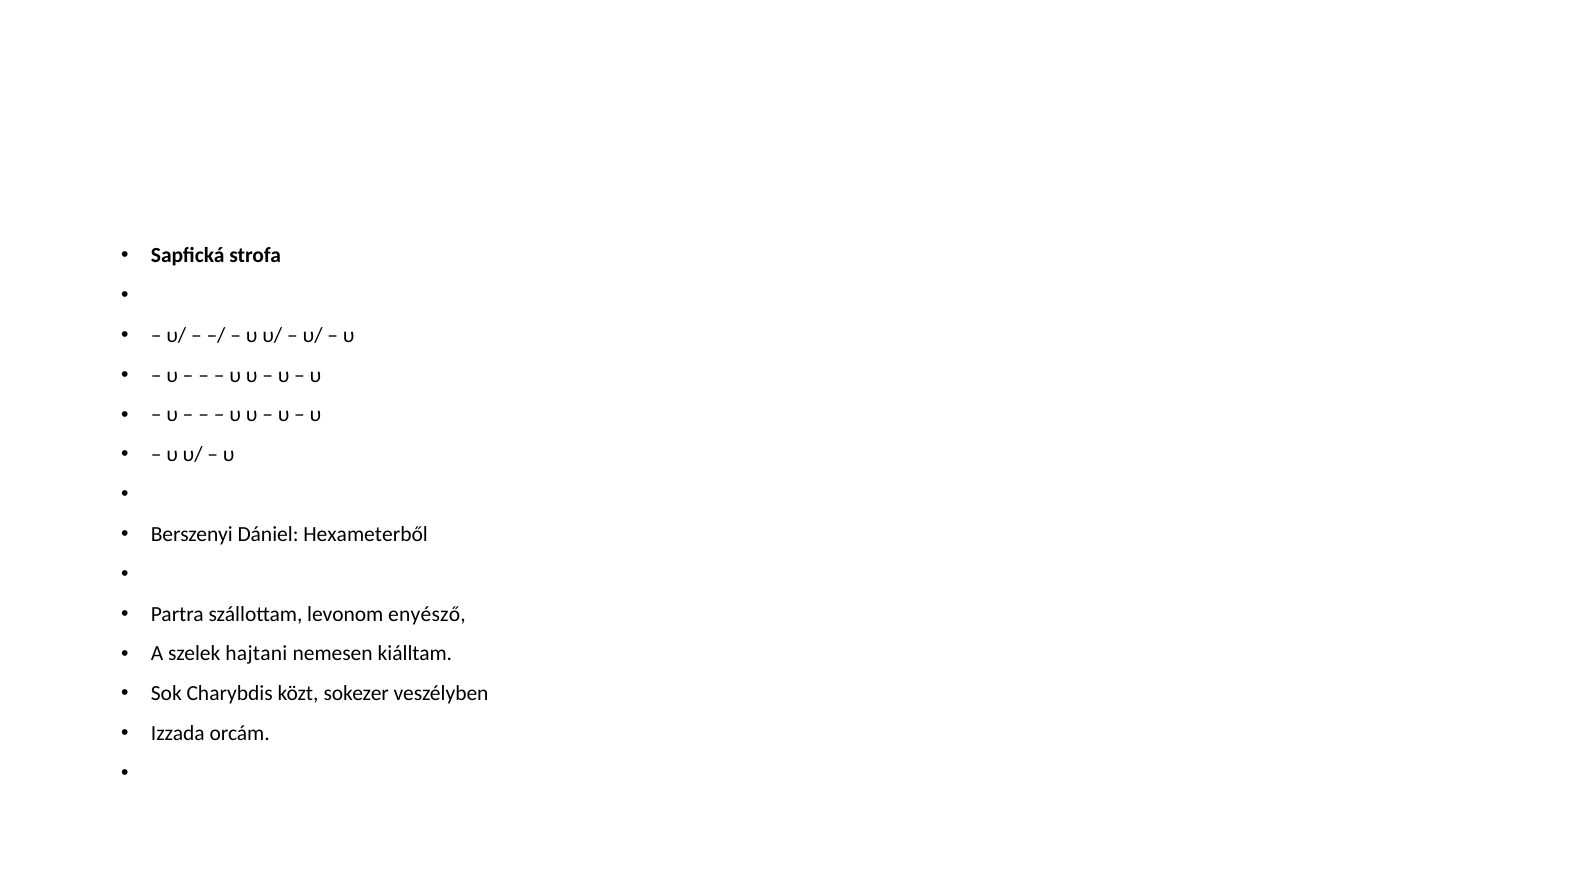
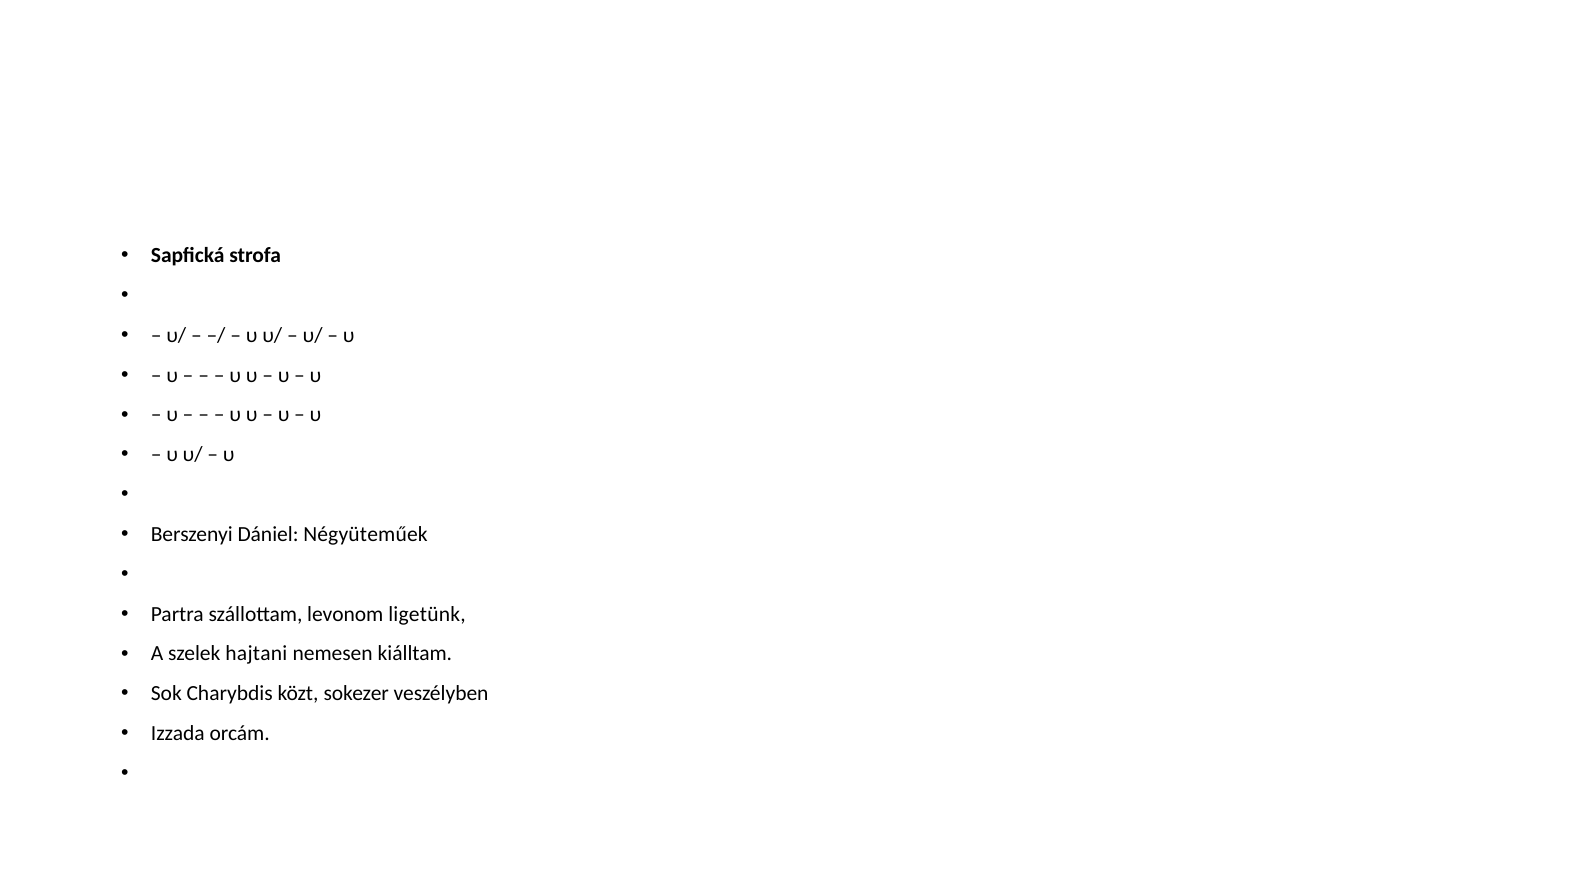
Hexameterből: Hexameterből -> Négyüteműek
enyésző: enyésző -> ligetünk
